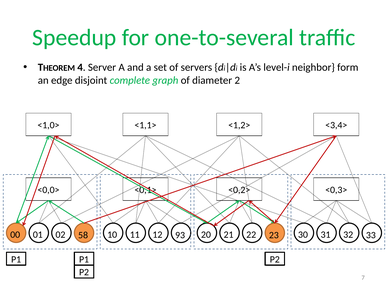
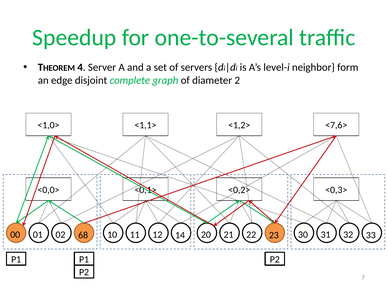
<3,4>: <3,4> -> <7,6>
58: 58 -> 68
93: 93 -> 14
